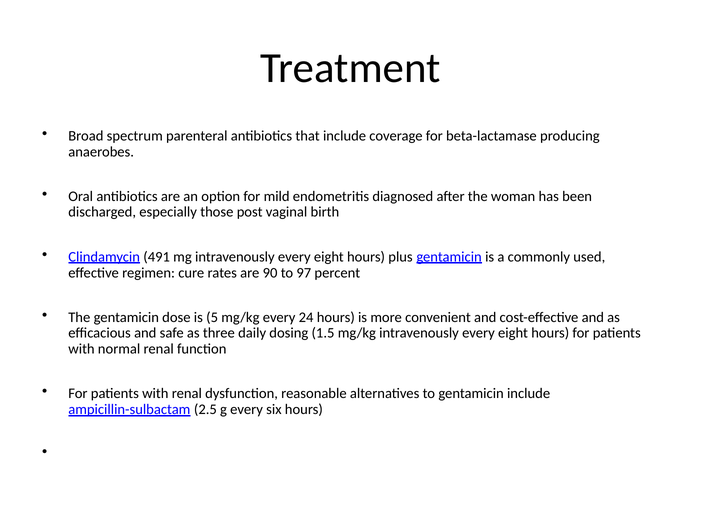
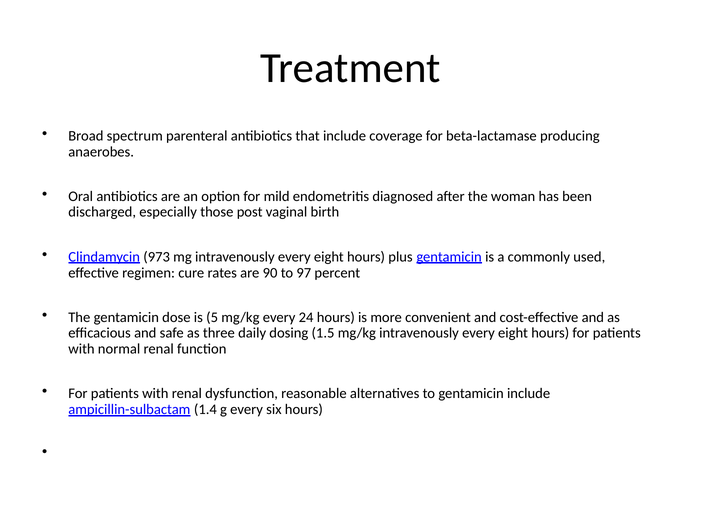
491: 491 -> 973
2.5: 2.5 -> 1.4
